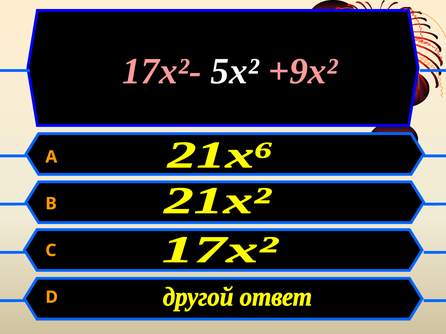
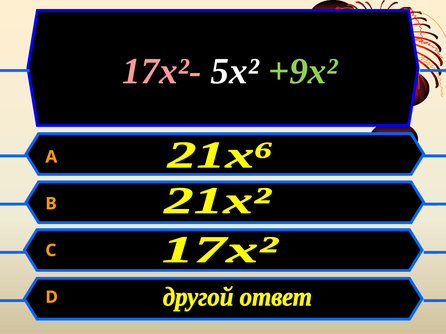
+9х² colour: pink -> light green
